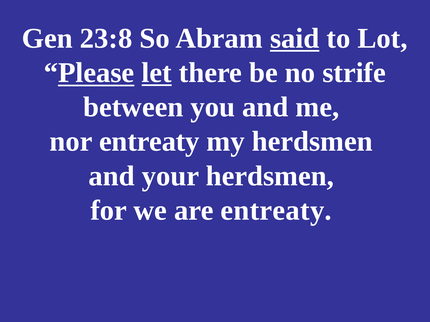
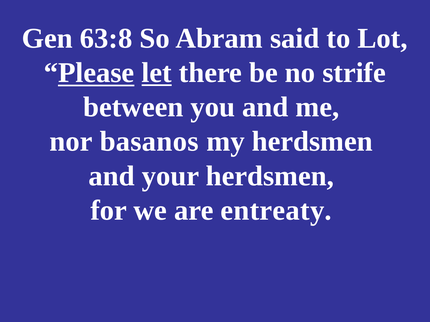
23:8: 23:8 -> 63:8
said underline: present -> none
nor entreaty: entreaty -> basanos
